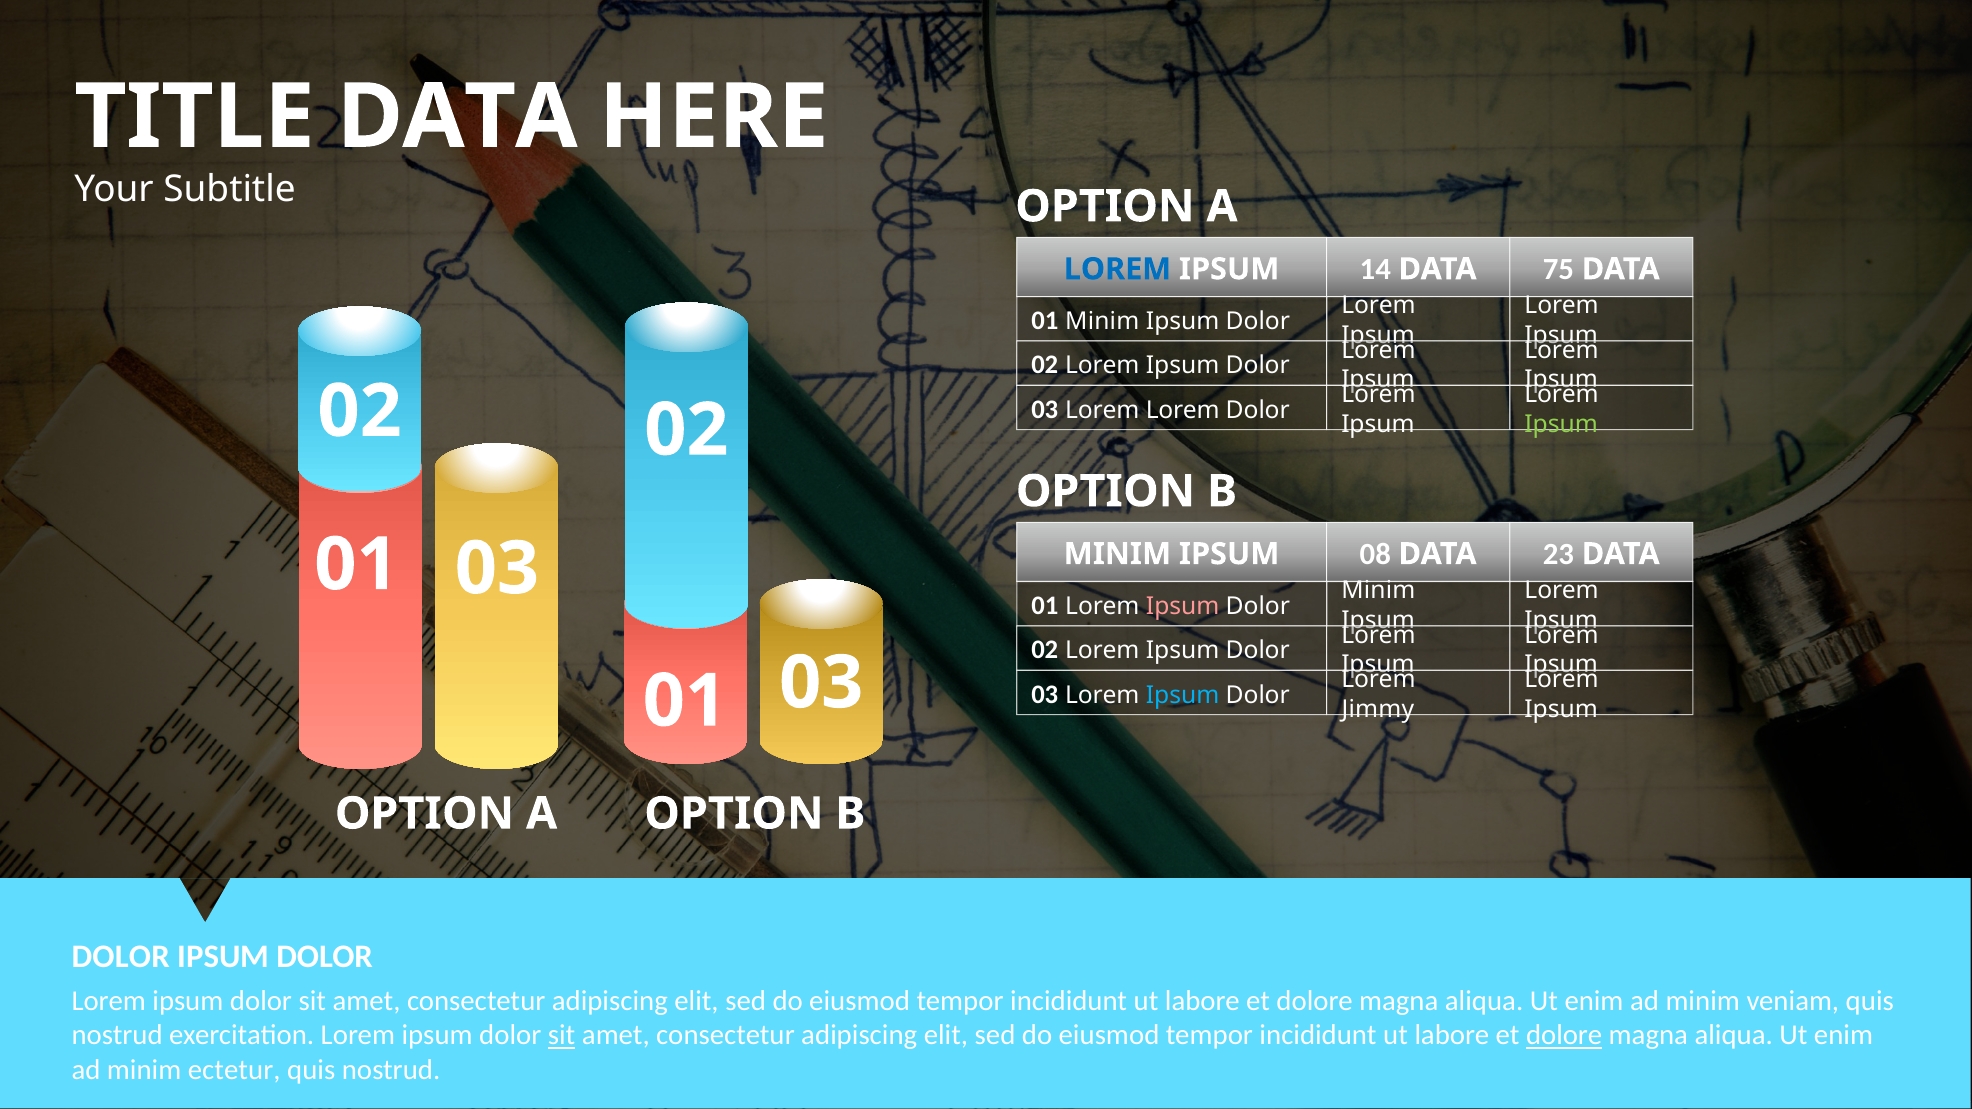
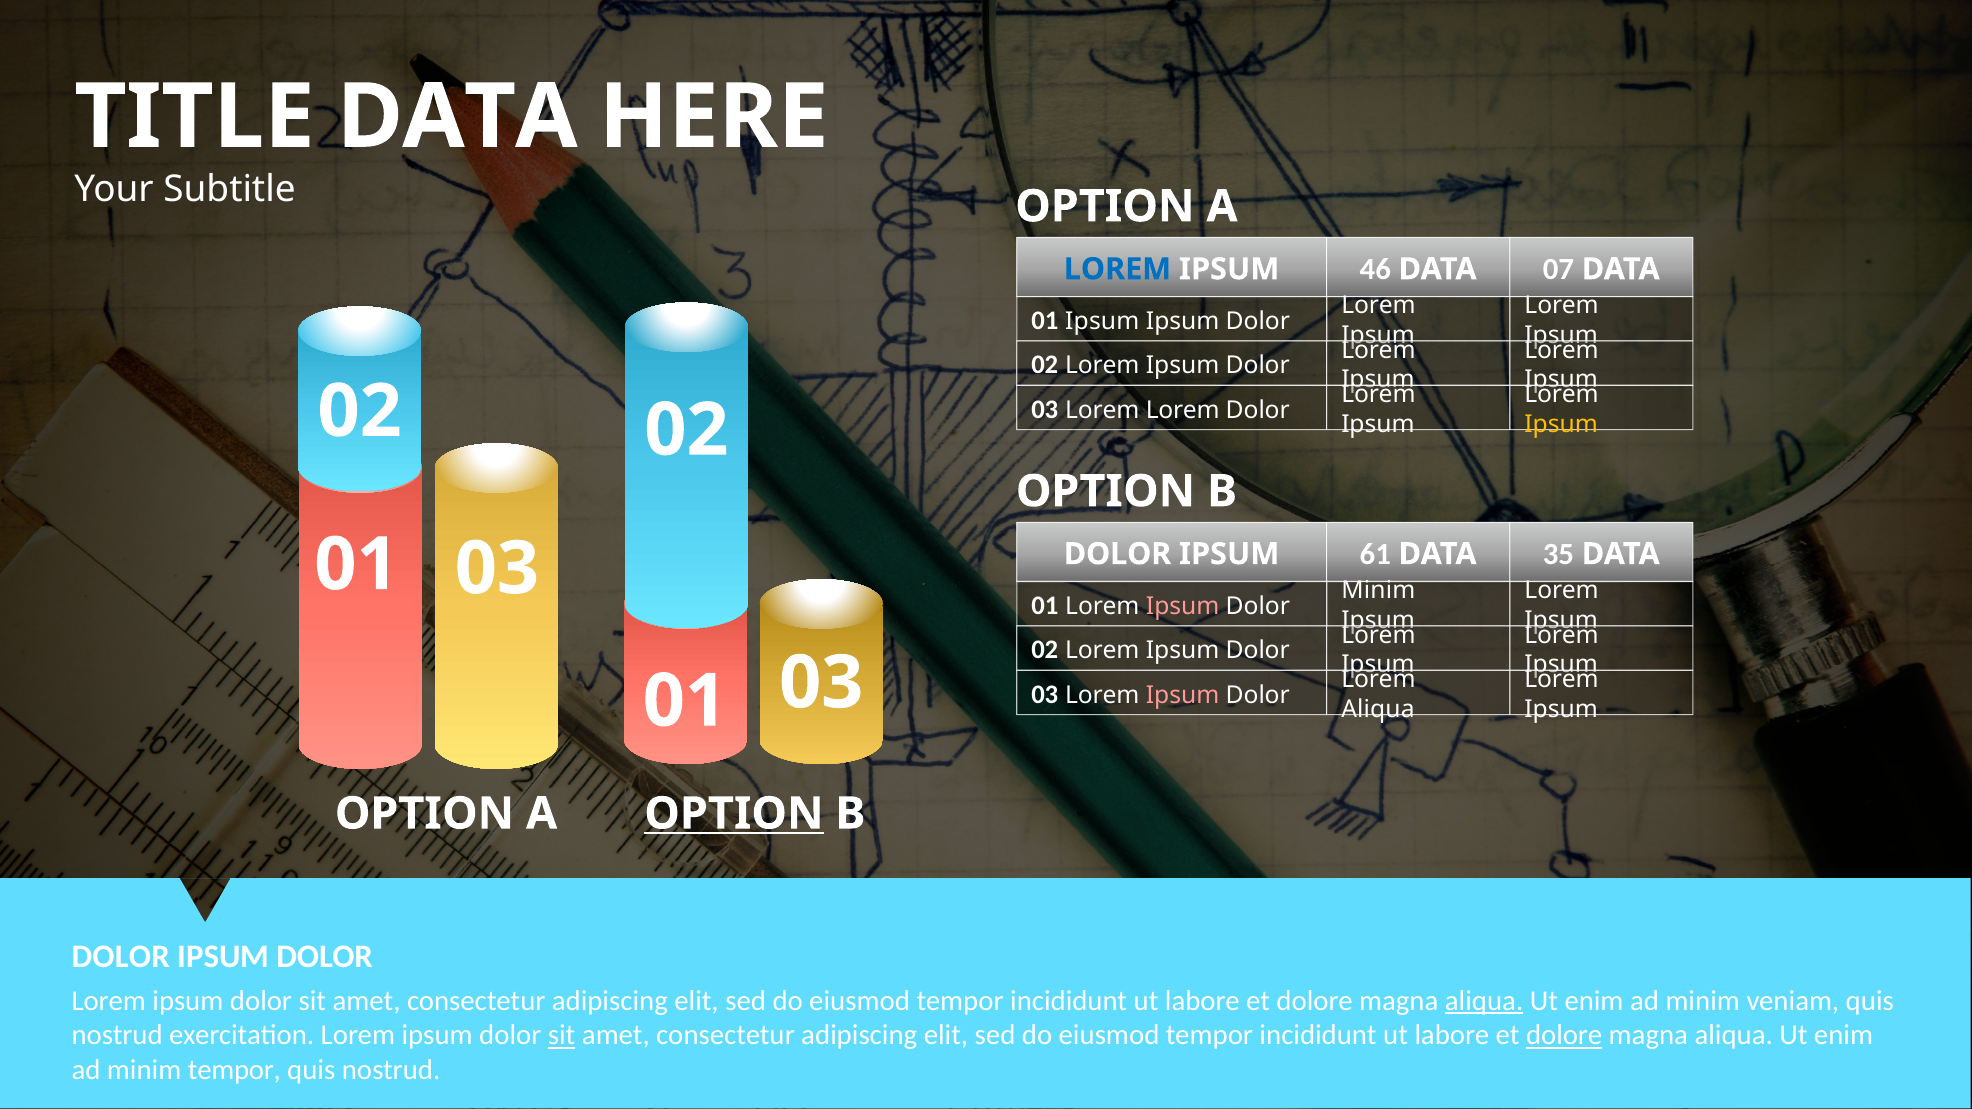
14: 14 -> 46
75: 75 -> 07
01 Minim: Minim -> Ipsum
Ipsum at (1561, 424) colour: light green -> yellow
MINIM at (1117, 554): MINIM -> DOLOR
08: 08 -> 61
23: 23 -> 35
Ipsum at (1183, 695) colour: light blue -> pink
Jimmy at (1378, 709): Jimmy -> Aliqua
OPTION at (734, 814) underline: none -> present
aliqua at (1484, 1001) underline: none -> present
minim ectetur: ectetur -> tempor
